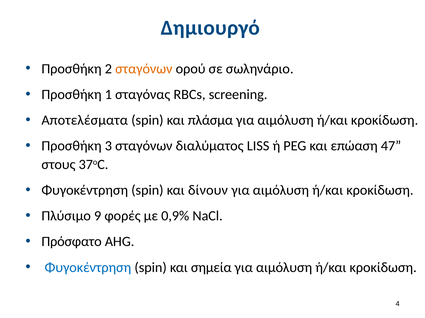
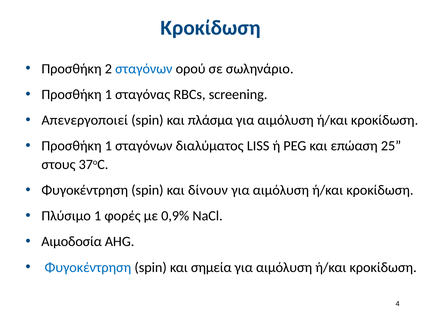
Δημιουργό at (210, 28): Δημιουργό -> Κροκίδωση
σταγόνων at (144, 69) colour: orange -> blue
Αποτελέσματα: Αποτελέσματα -> Απενεργοποιεί
3 at (108, 146): 3 -> 1
47: 47 -> 25
Πλύσιμο 9: 9 -> 1
Πρόσφατο: Πρόσφατο -> Αιμοδοσία
